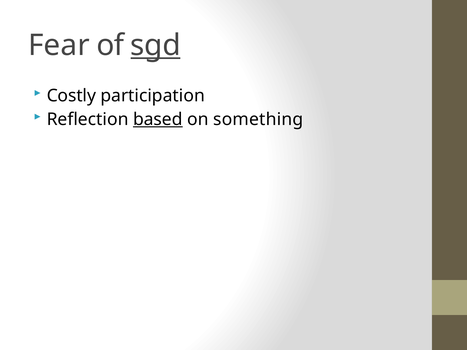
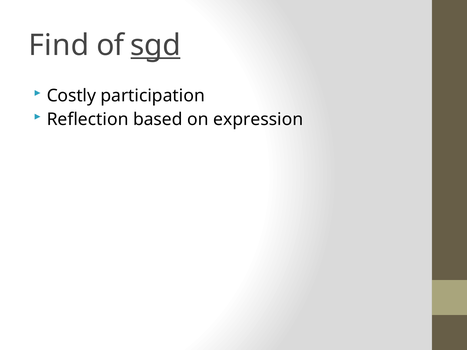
Fear: Fear -> Find
based underline: present -> none
something: something -> expression
